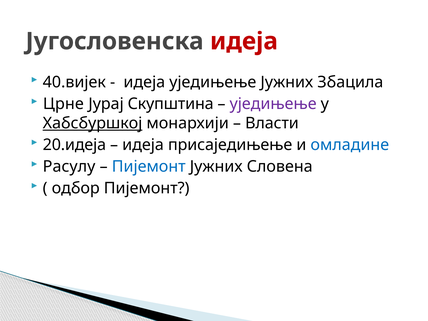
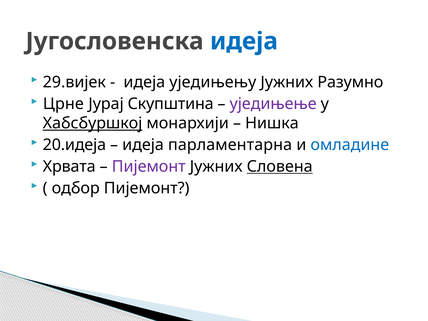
идеја at (244, 41) colour: red -> blue
40.вијек: 40.вијек -> 29.вијек
идеја уједињење: уједињење -> уједињењу
Збацила: Збацила -> Разумно
Власти: Власти -> Нишка
присаједињење: присаједињење -> парламентарна
Расулу: Расулу -> Хрвата
Пијемонт at (149, 166) colour: blue -> purple
Словена underline: none -> present
